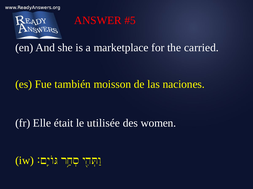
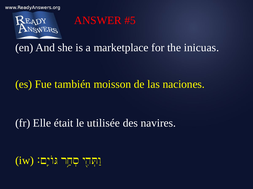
carried: carried -> inicuas
women: women -> navires
